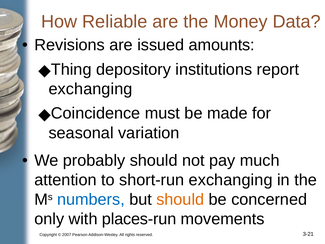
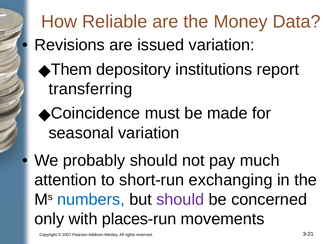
issued amounts: amounts -> variation
Thing: Thing -> Them
exchanging at (91, 89): exchanging -> transferring
should at (180, 199) colour: orange -> purple
